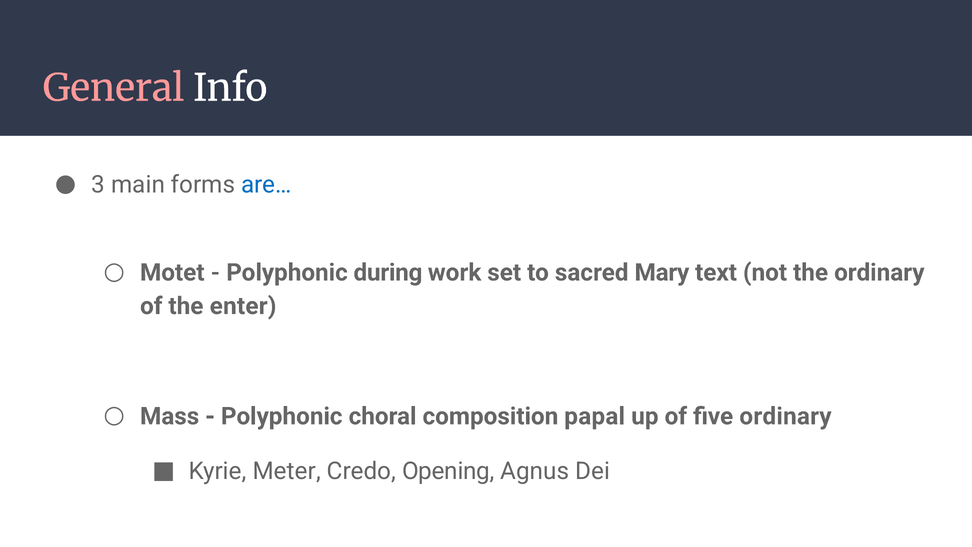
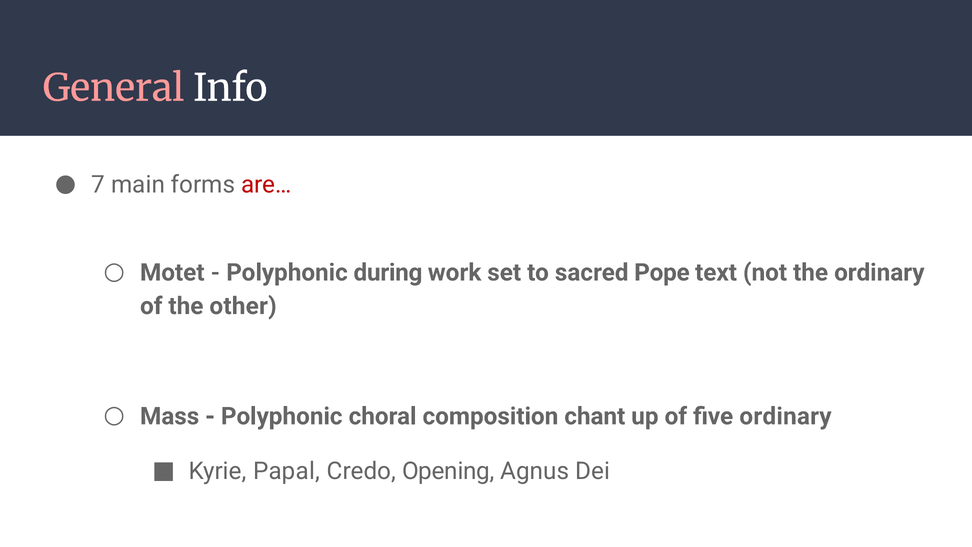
3: 3 -> 7
are… colour: blue -> red
Mary: Mary -> Pope
enter: enter -> other
papal: papal -> chant
Meter: Meter -> Papal
